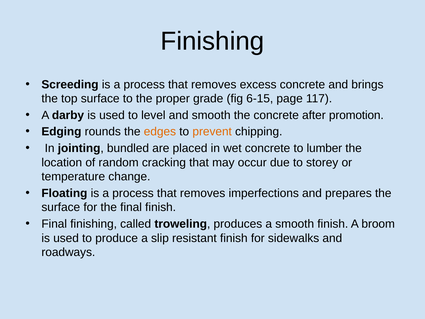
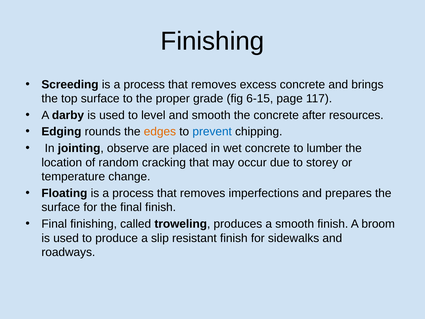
promotion: promotion -> resources
prevent colour: orange -> blue
bundled: bundled -> observe
